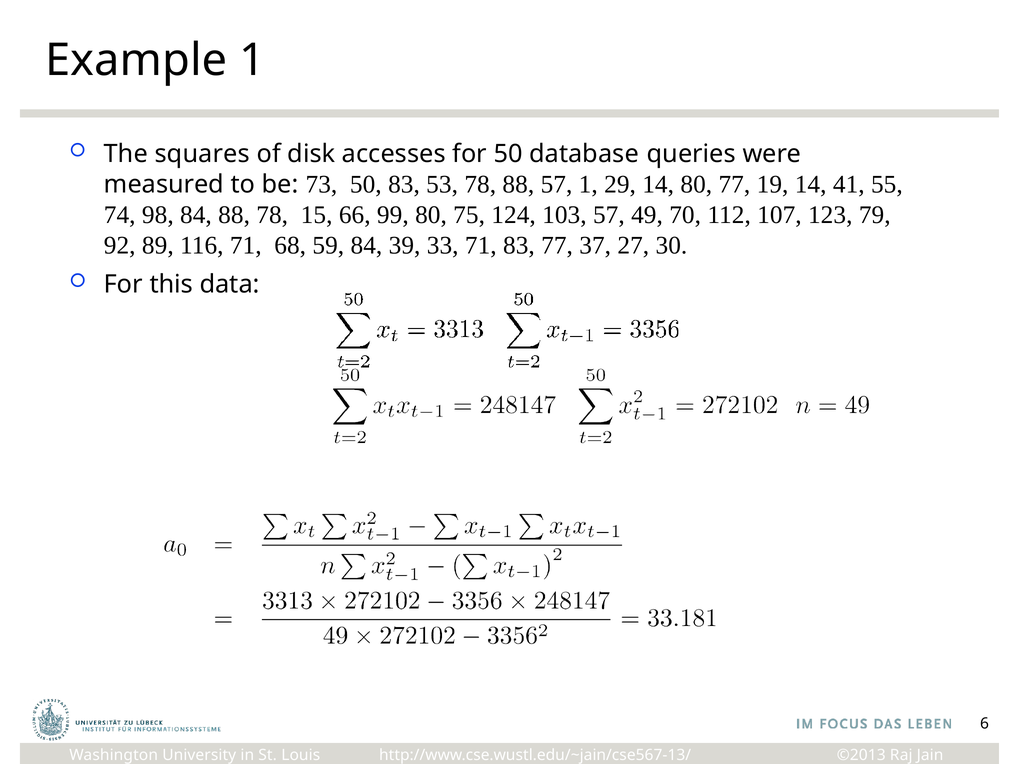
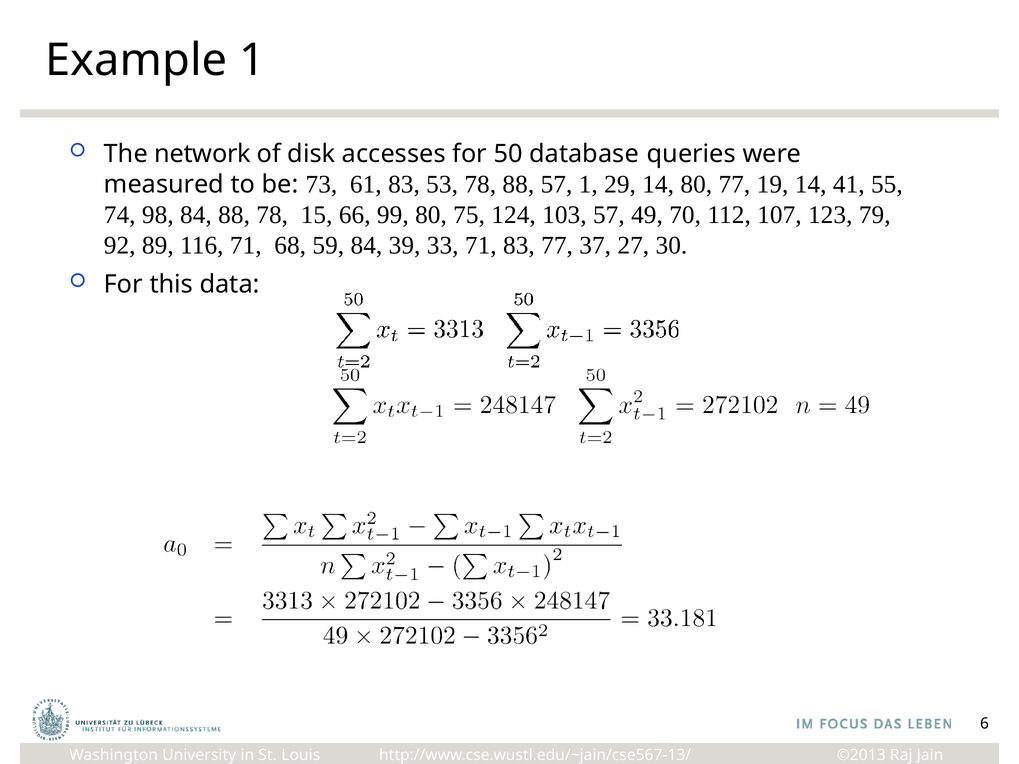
squares: squares -> network
73 50: 50 -> 61
